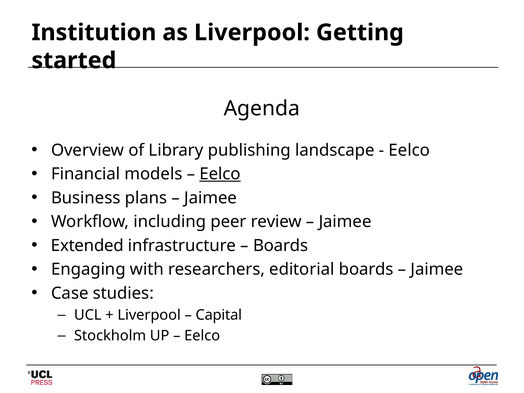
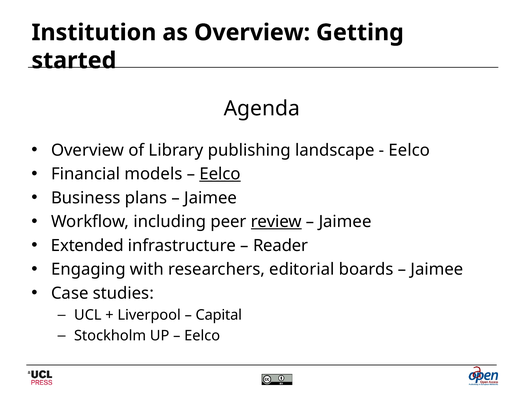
as Liverpool: Liverpool -> Overview
review underline: none -> present
Boards at (281, 246): Boards -> Reader
